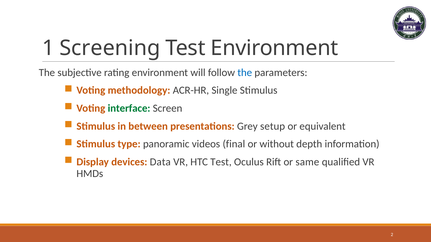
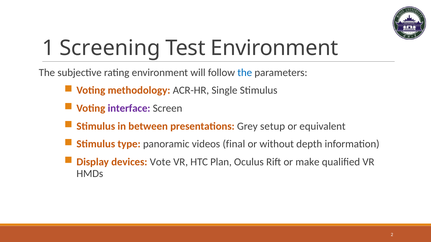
interface colour: green -> purple
Data: Data -> Vote
HTC Test: Test -> Plan
same: same -> make
